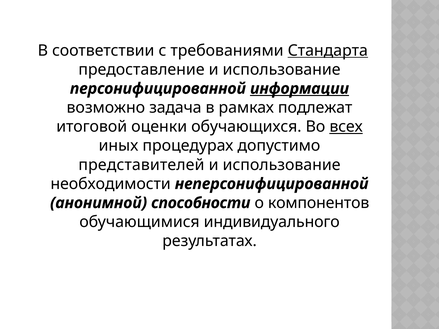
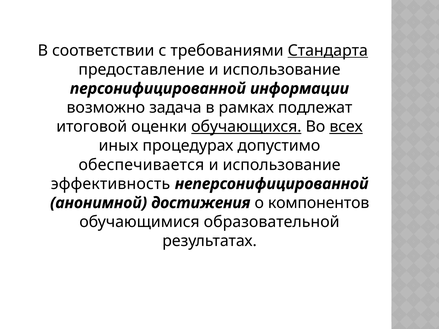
информации underline: present -> none
обучающихся underline: none -> present
представителей: представителей -> обеспечивается
необходимости: необходимости -> эффективность
способности: способности -> достижения
индивидуального: индивидуального -> образовательной
